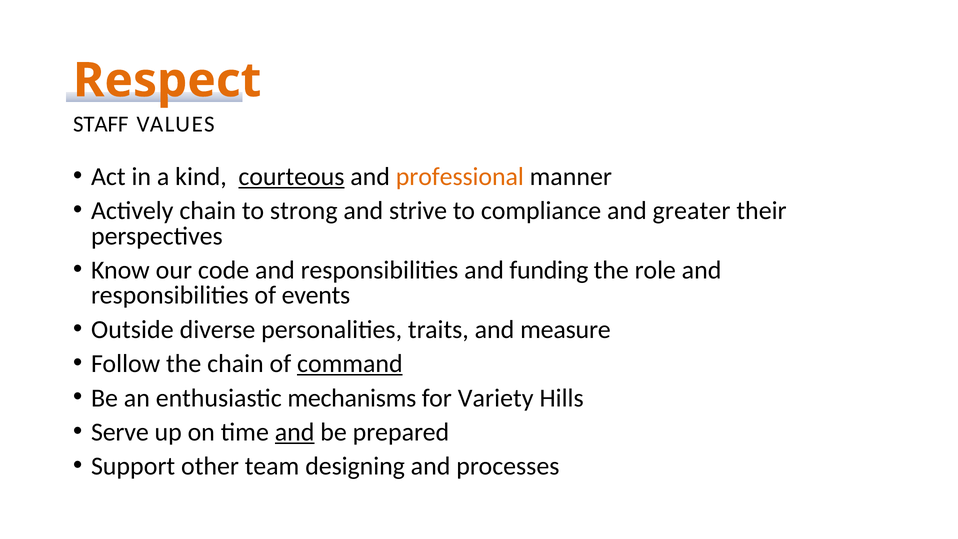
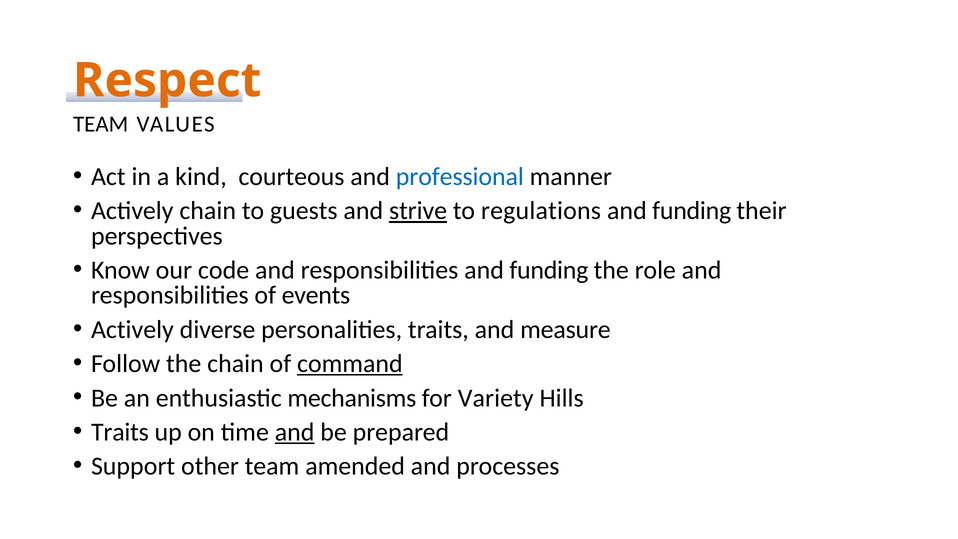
STAFF at (101, 124): STAFF -> TEAM
courteous underline: present -> none
professional colour: orange -> blue
strong: strong -> guests
strive underline: none -> present
compliance: compliance -> regulations
greater at (692, 211): greater -> funding
Outside at (132, 330): Outside -> Actively
Serve at (120, 432): Serve -> Traits
designing: designing -> amended
